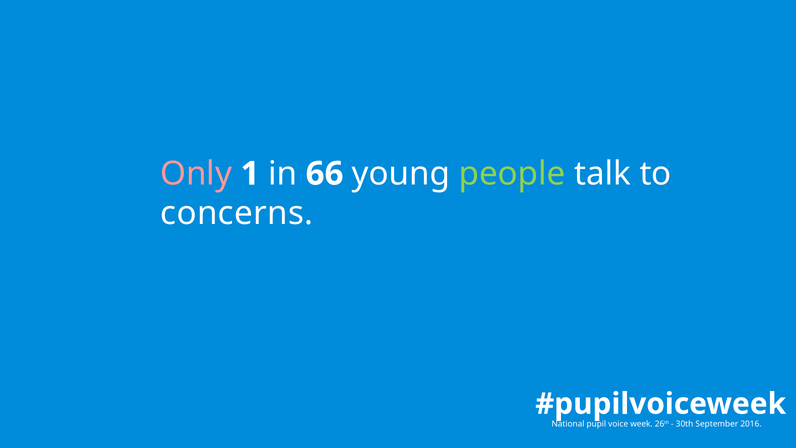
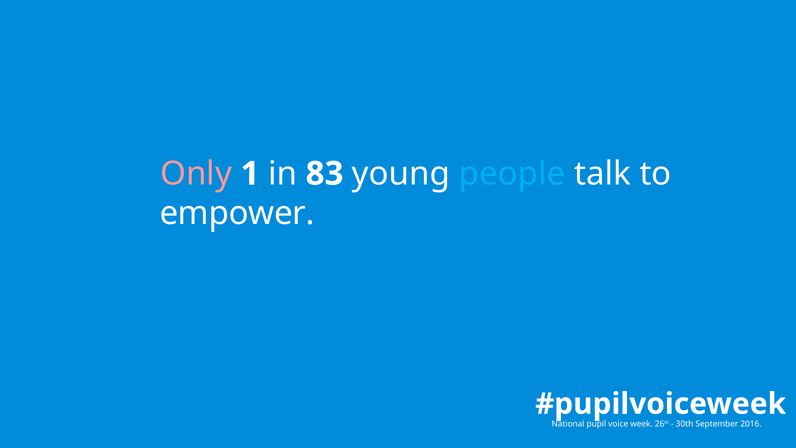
66: 66 -> 83
people colour: light green -> light blue
concerns: concerns -> empower
